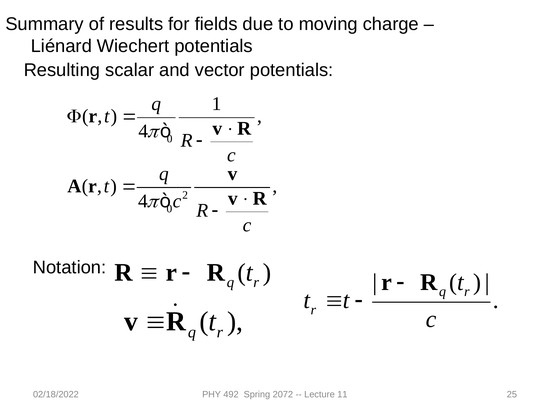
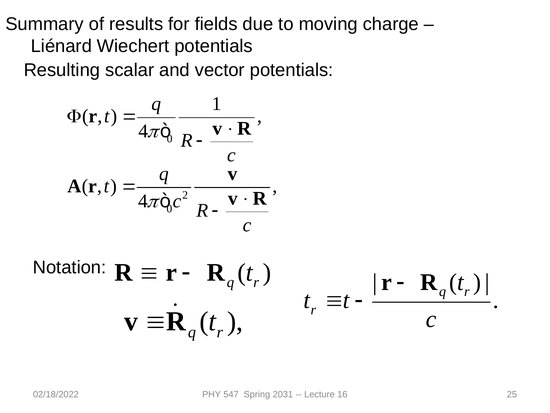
492: 492 -> 547
2072: 2072 -> 2031
11: 11 -> 16
